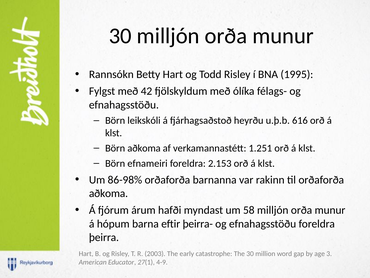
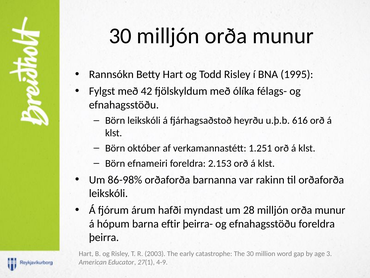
Börn aðkoma: aðkoma -> október
aðkoma at (108, 193): aðkoma -> leikskóli
58: 58 -> 28
